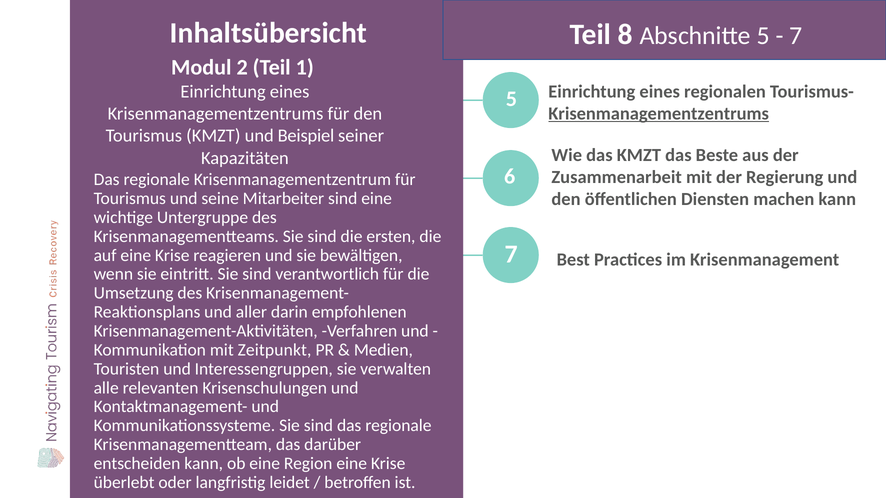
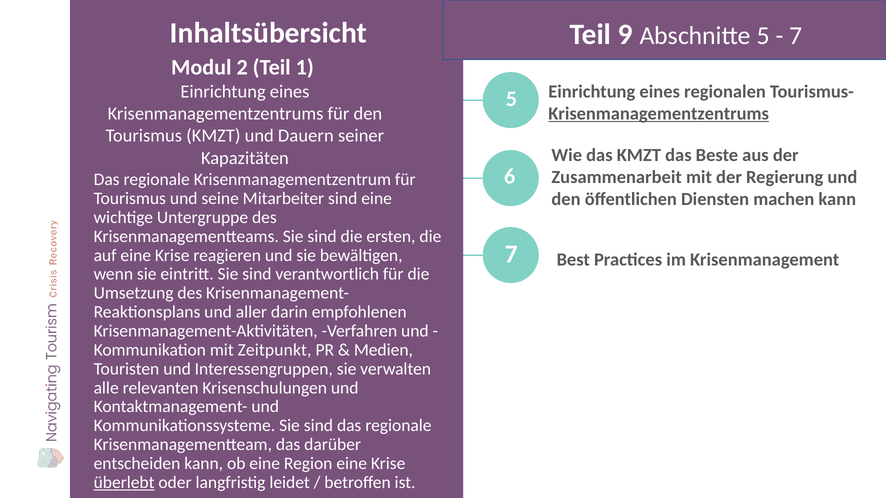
8: 8 -> 9
Beispiel: Beispiel -> Dauern
überlebt underline: none -> present
